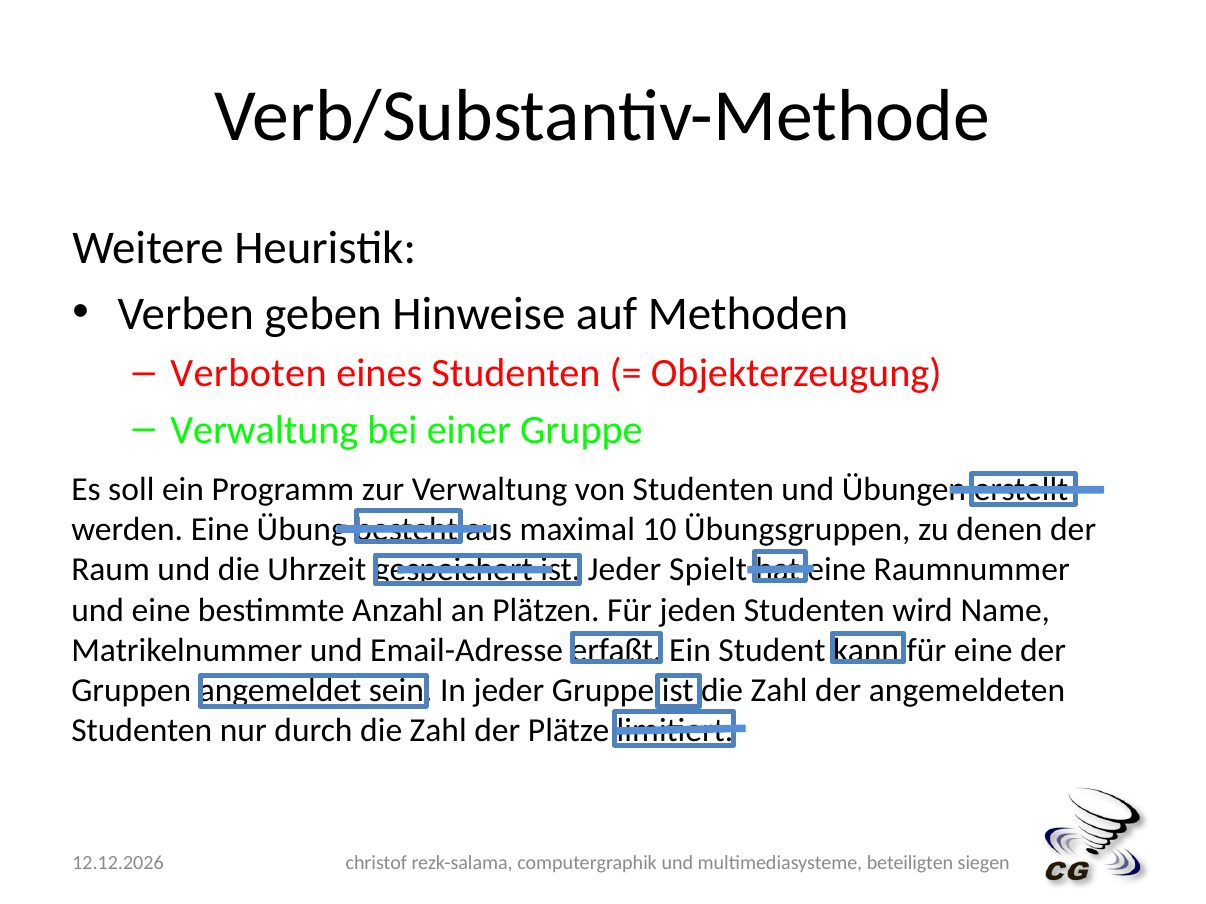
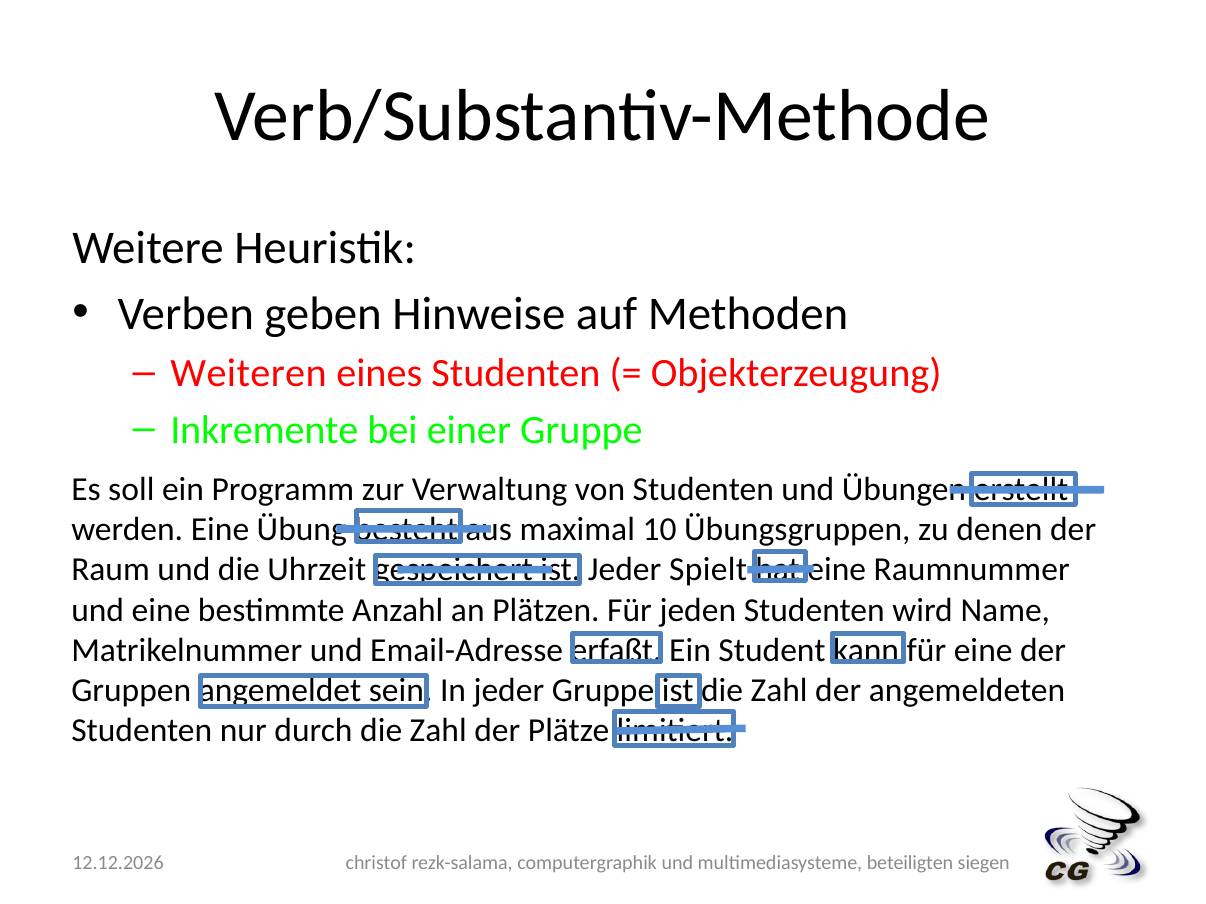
Verboten: Verboten -> Weiteren
Verwaltung at (264, 430): Verwaltung -> Inkremente
